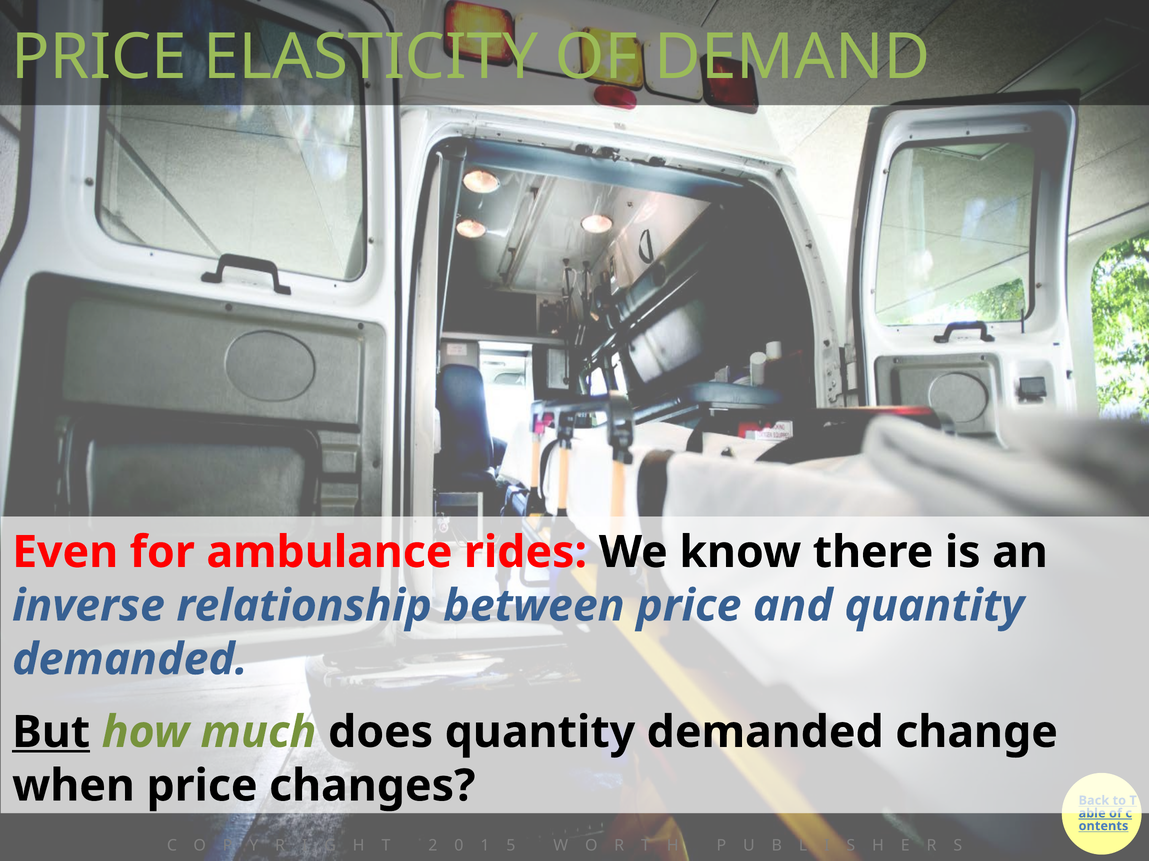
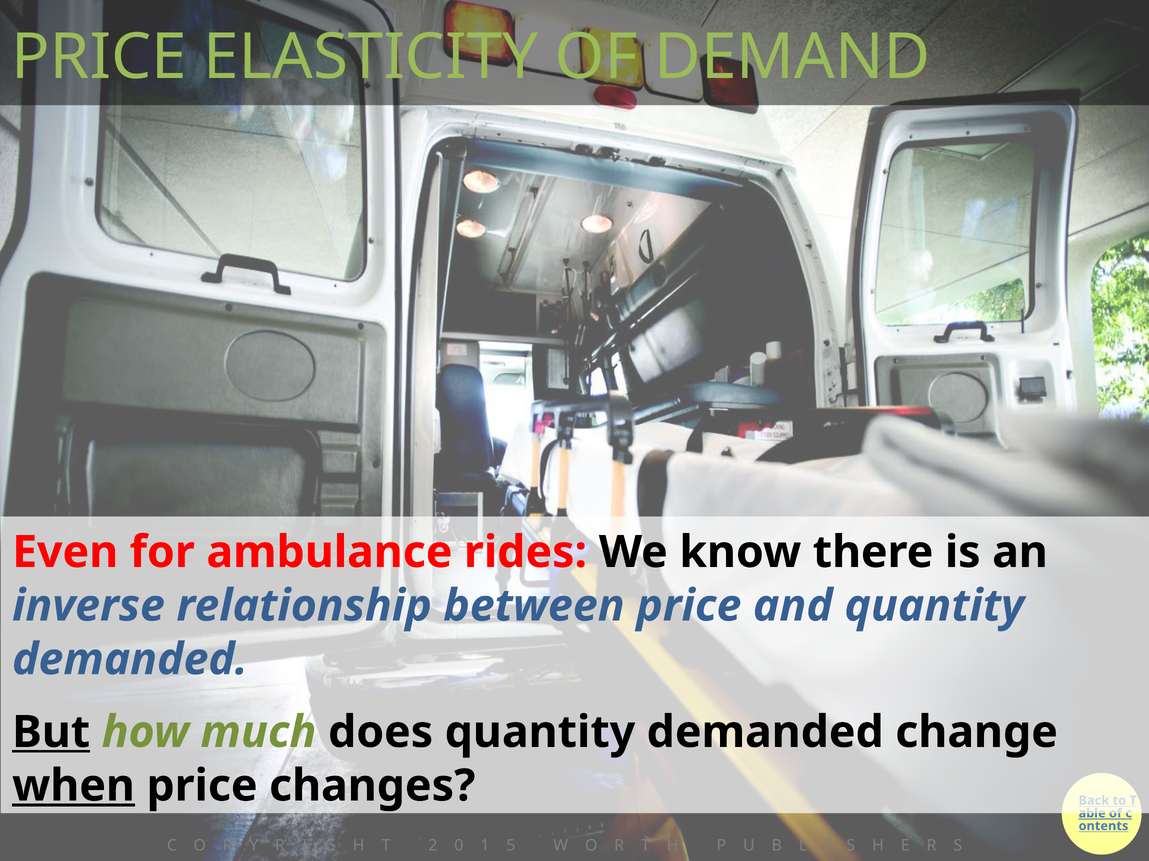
when underline: none -> present
